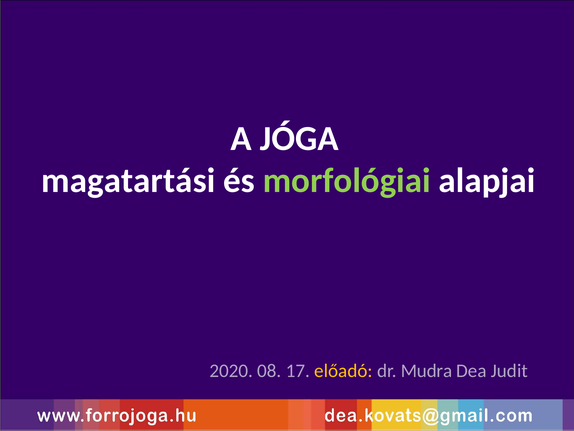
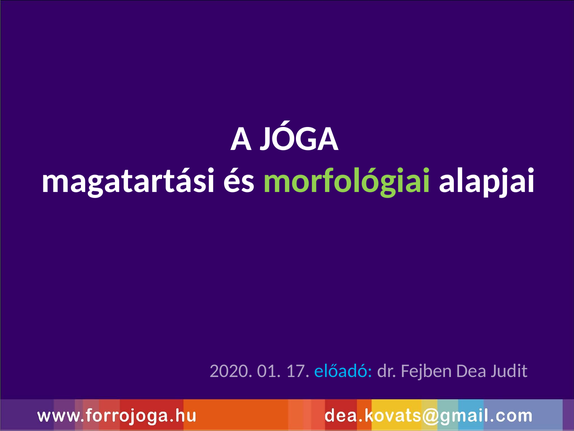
08: 08 -> 01
előadó colour: yellow -> light blue
Mudra: Mudra -> Fejben
